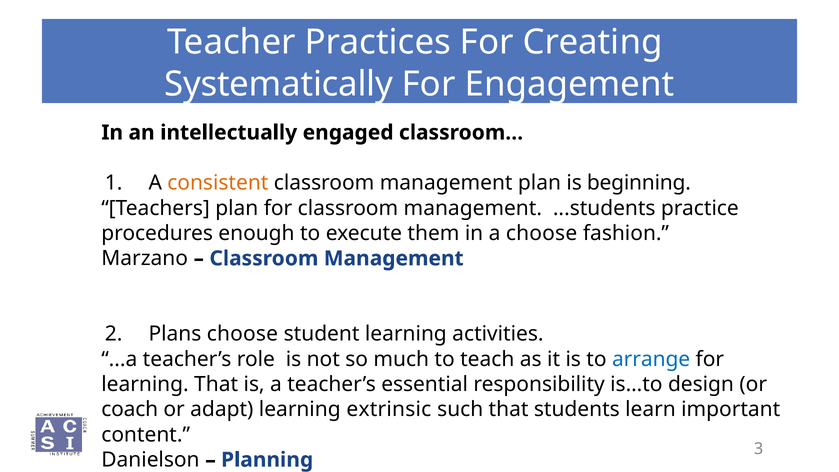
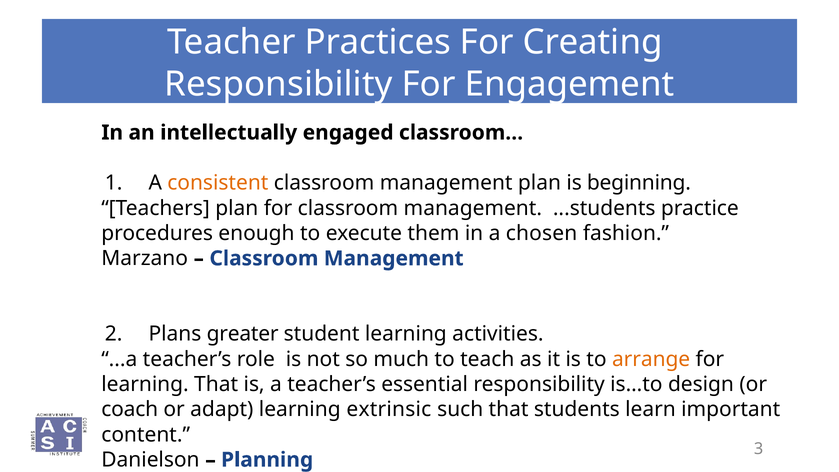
Systematically at (279, 84): Systematically -> Responsibility
a choose: choose -> chosen
Plans choose: choose -> greater
arrange colour: blue -> orange
